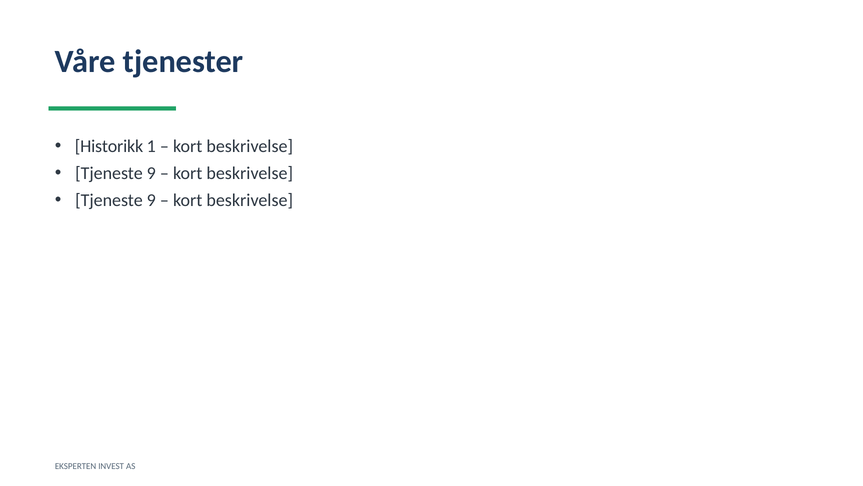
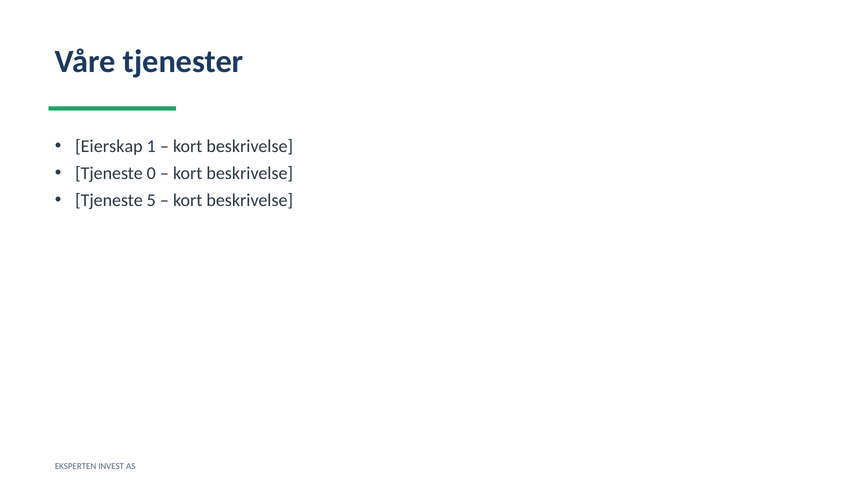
Historikk: Historikk -> Eierskap
9 at (151, 173): 9 -> 0
9 at (151, 200): 9 -> 5
